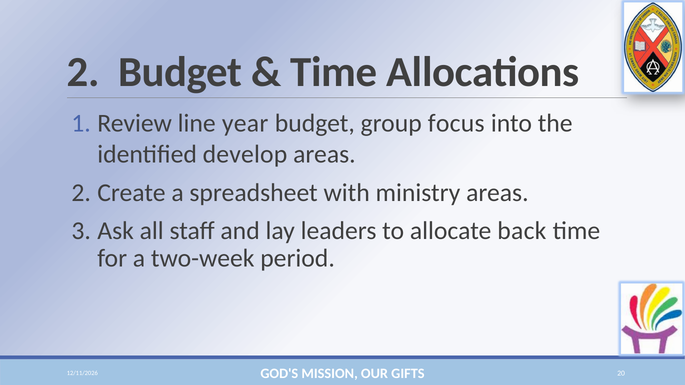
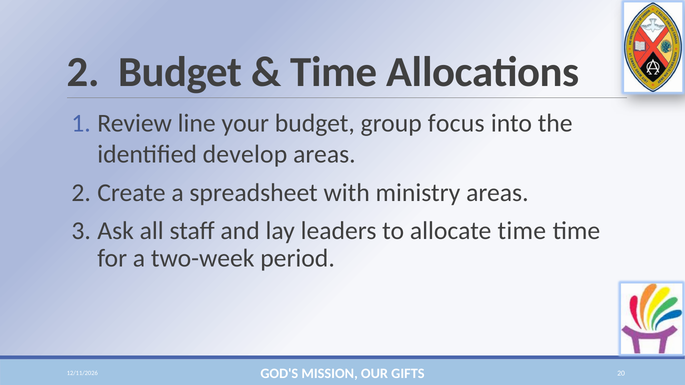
year: year -> your
allocate back: back -> time
